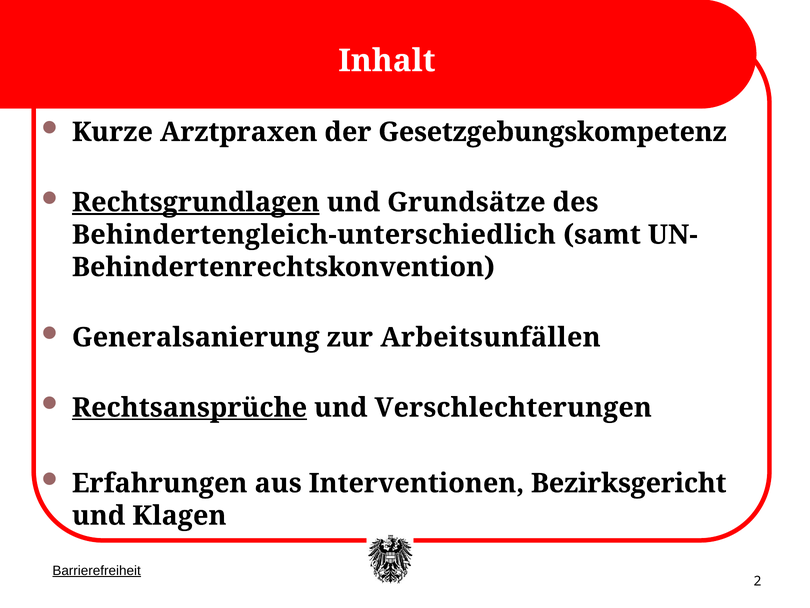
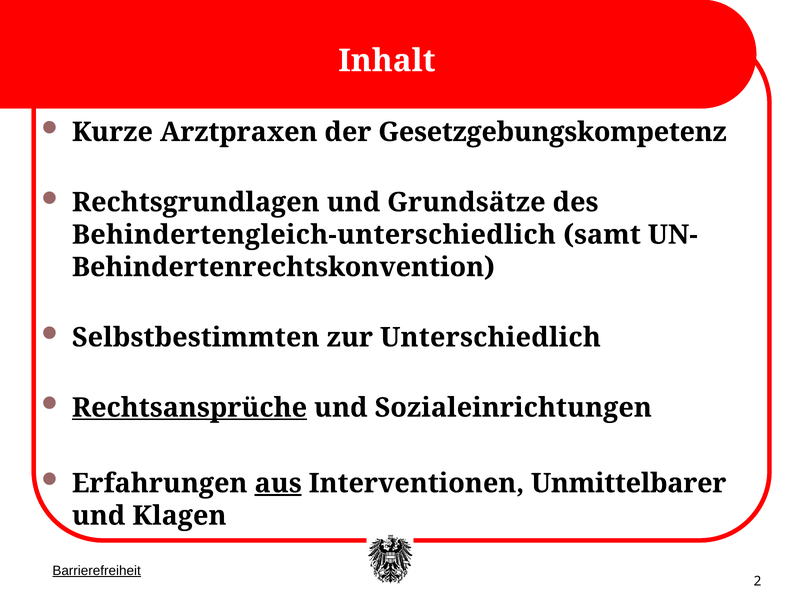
Rechtsgrundlagen underline: present -> none
Generalsanierung: Generalsanierung -> Selbstbestimmten
Arbeitsunfällen: Arbeitsunfällen -> Unterschiedlich
Verschlechterungen: Verschlechterungen -> Sozialeinrichtungen
aus underline: none -> present
Bezirksgericht: Bezirksgericht -> Unmittelbarer
